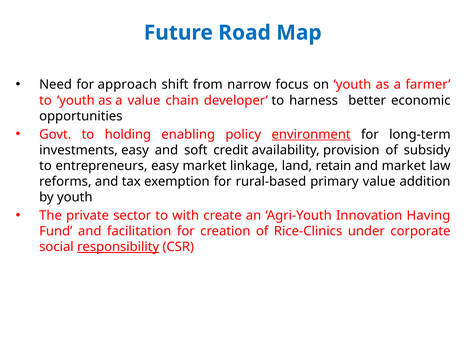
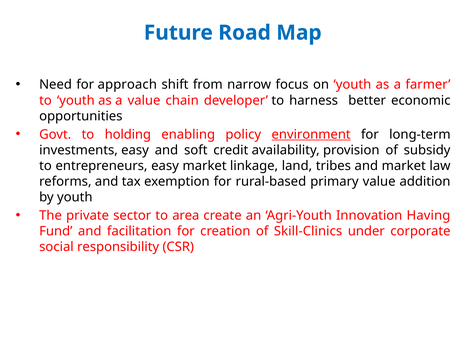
retain: retain -> tribes
with: with -> area
Rice-Clinics: Rice-Clinics -> Skill-Clinics
responsibility underline: present -> none
